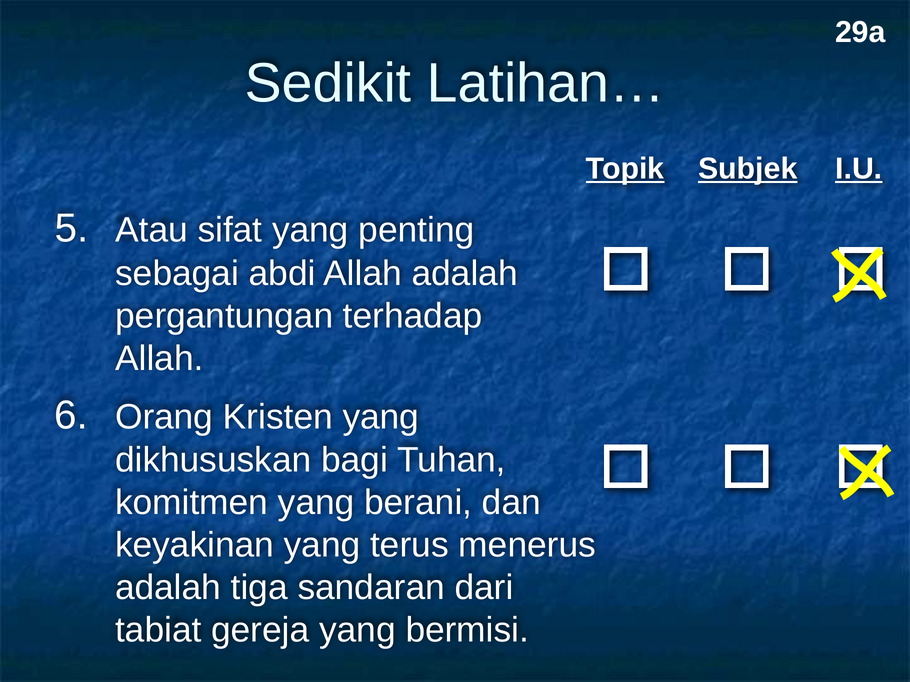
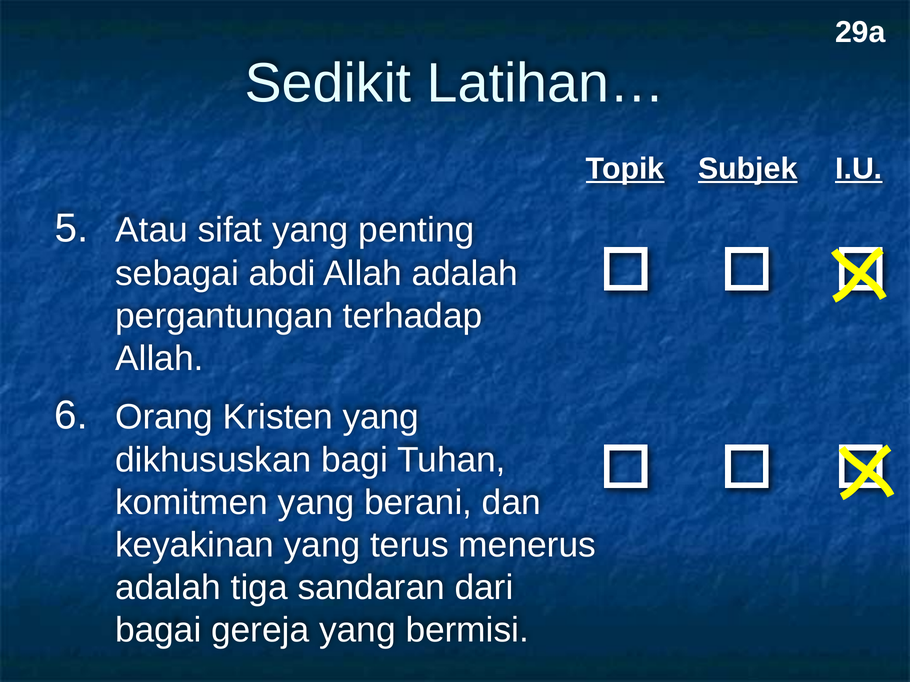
tabiat: tabiat -> bagai
